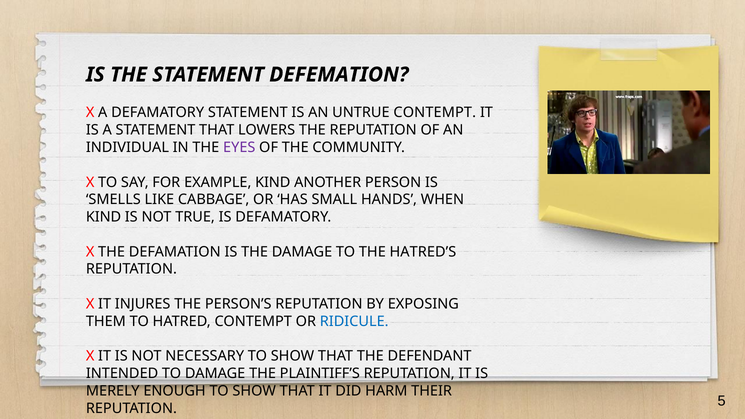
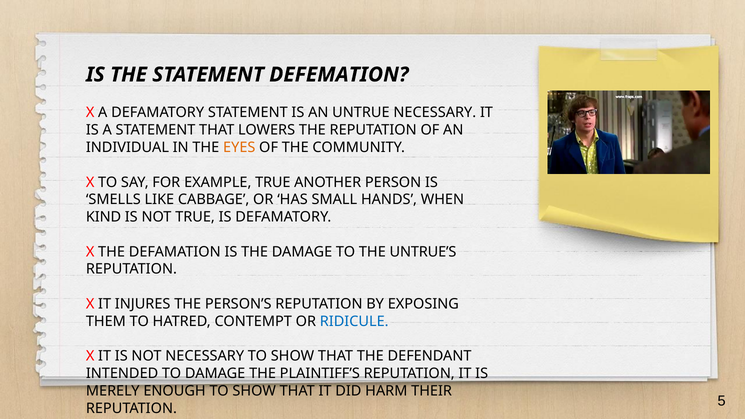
UNTRUE CONTEMPT: CONTEMPT -> NECESSARY
EYES colour: purple -> orange
EXAMPLE KIND: KIND -> TRUE
HATRED’S: HATRED’S -> UNTRUE’S
